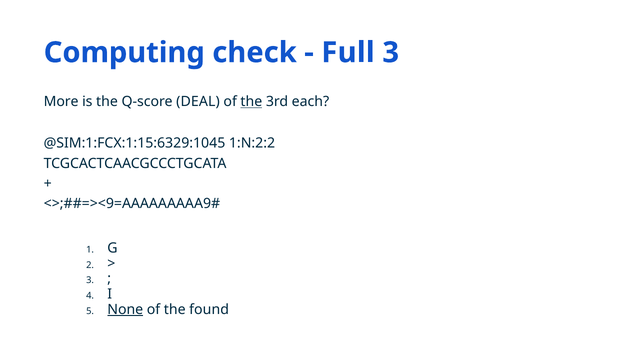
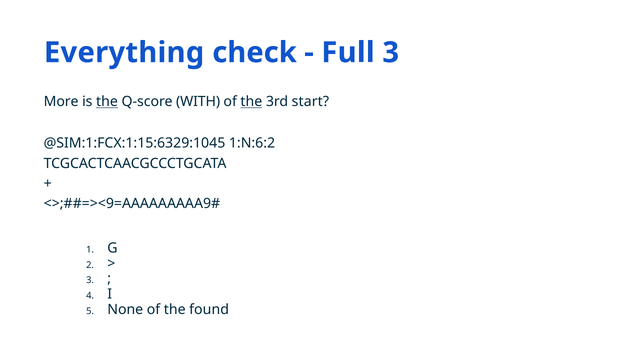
Computing: Computing -> Everything
the at (107, 102) underline: none -> present
DEAL: DEAL -> WITH
each: each -> start
1:N:2:2: 1:N:2:2 -> 1:N:6:2
None underline: present -> none
